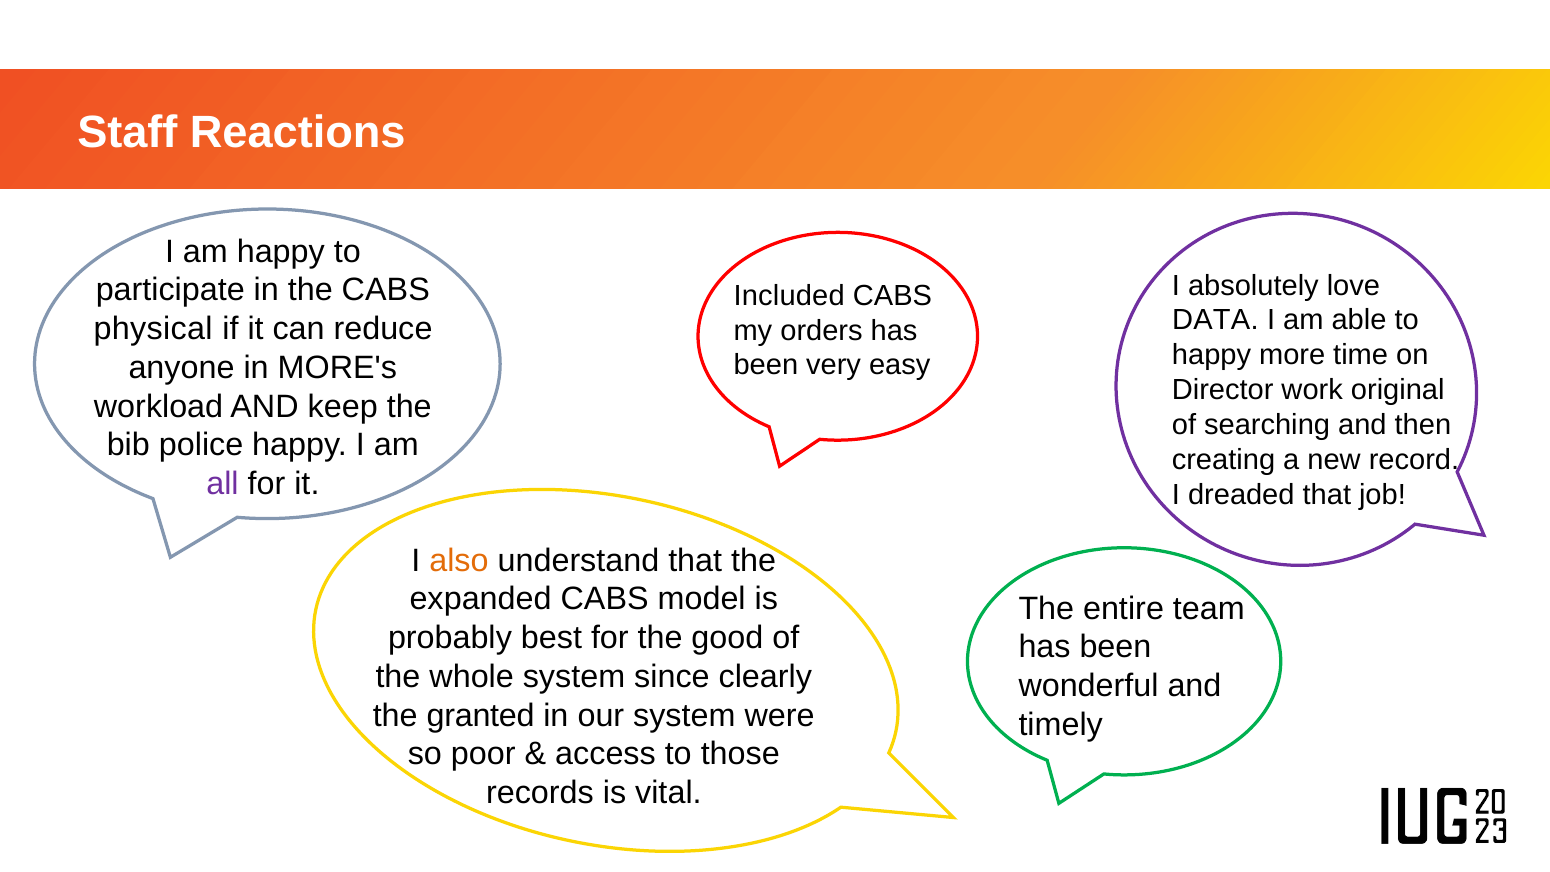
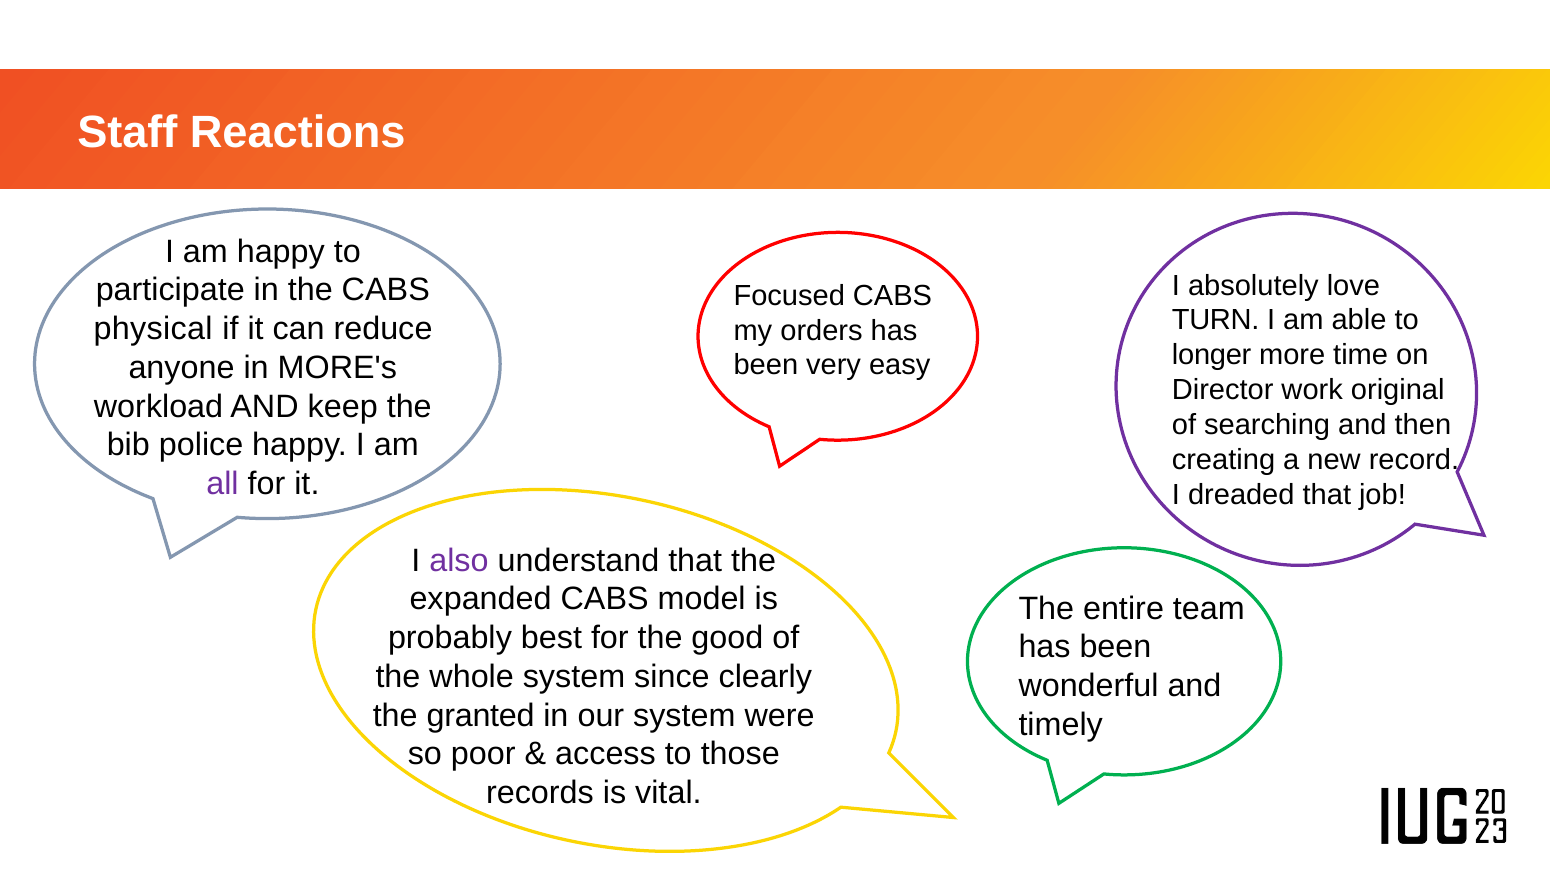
Included: Included -> Focused
DATA: DATA -> TURN
happy at (1212, 355): happy -> longer
also colour: orange -> purple
